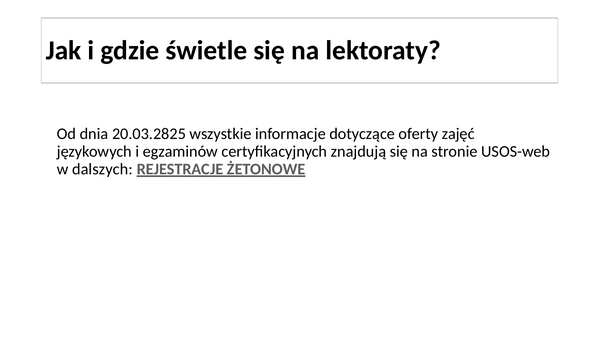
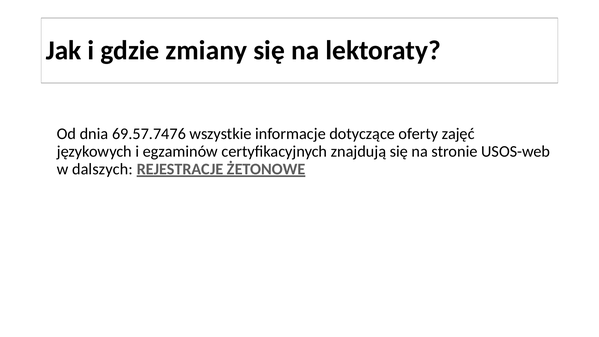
świetle: świetle -> zmiany
20.03.2825: 20.03.2825 -> 69.57.7476
